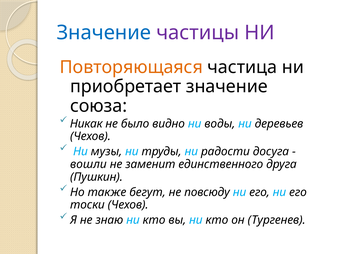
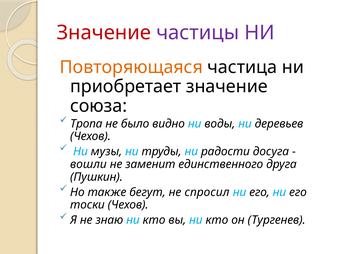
Значение at (104, 33) colour: blue -> red
Никак: Никак -> Тропа
повсюду: повсюду -> спросил
